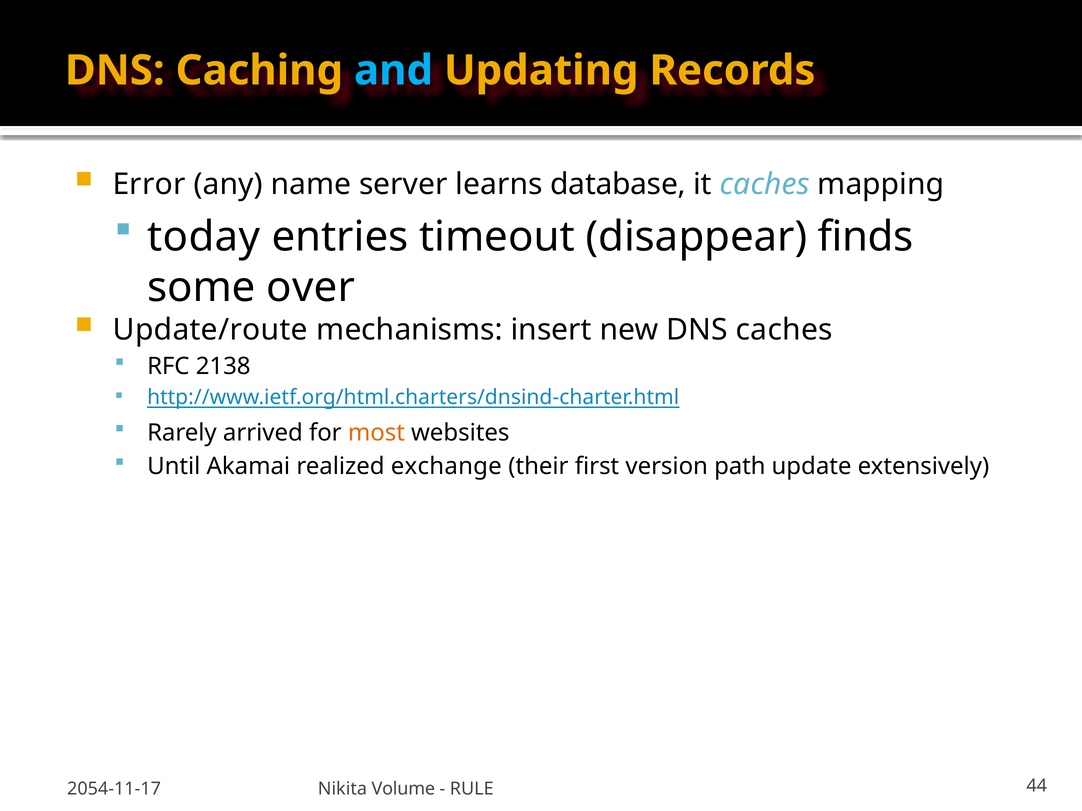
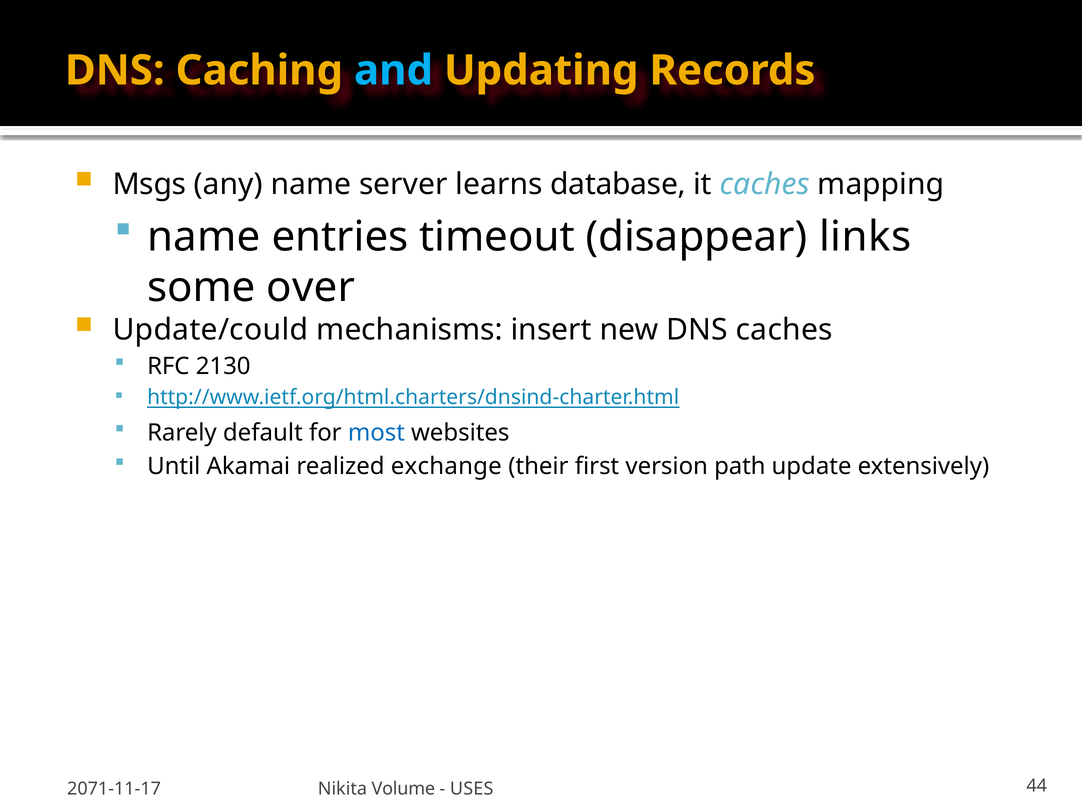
Error: Error -> Msgs
today at (204, 237): today -> name
finds: finds -> links
Update/route: Update/route -> Update/could
2138: 2138 -> 2130
arrived: arrived -> default
most colour: orange -> blue
2054-11-17: 2054-11-17 -> 2071-11-17
RULE: RULE -> USES
